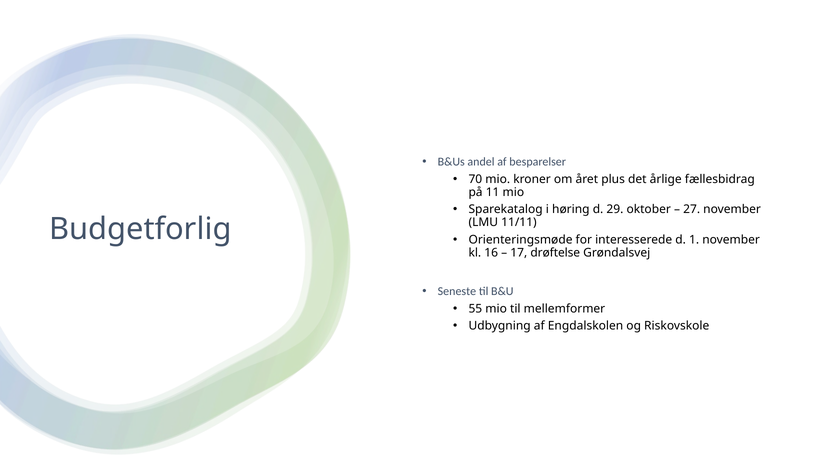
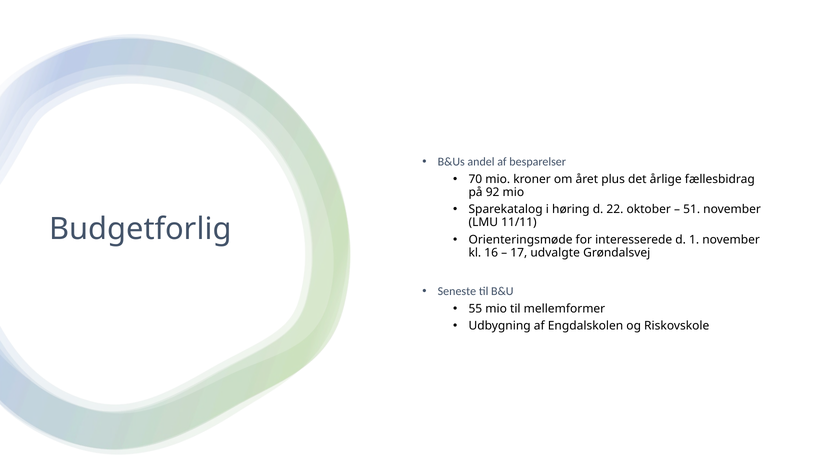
11: 11 -> 92
29: 29 -> 22
27: 27 -> 51
drøftelse: drøftelse -> udvalgte
